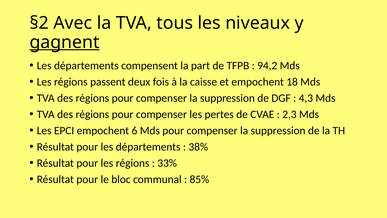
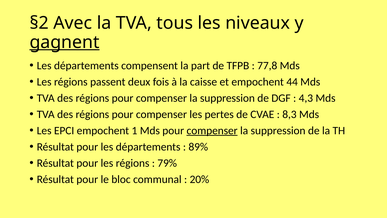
94,2: 94,2 -> 77,8
18: 18 -> 44
2,3: 2,3 -> 8,3
6: 6 -> 1
compenser at (212, 130) underline: none -> present
38%: 38% -> 89%
33%: 33% -> 79%
85%: 85% -> 20%
